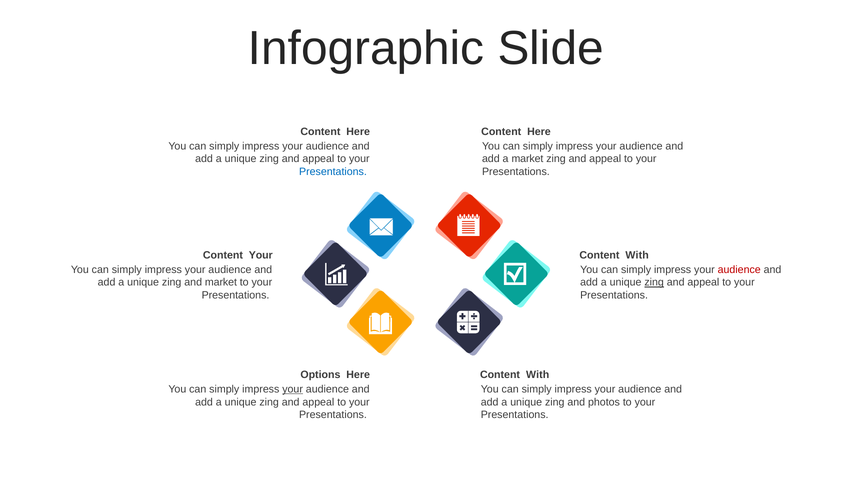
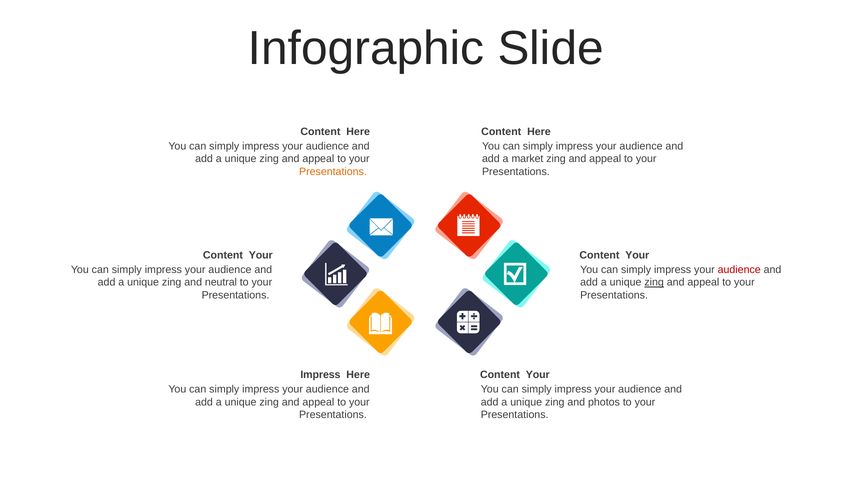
Presentations at (333, 172) colour: blue -> orange
With at (637, 255): With -> Your
and market: market -> neutral
Options at (320, 375): Options -> Impress
With at (538, 375): With -> Your
your at (293, 389) underline: present -> none
